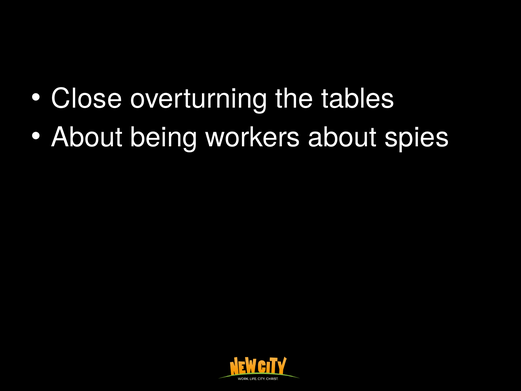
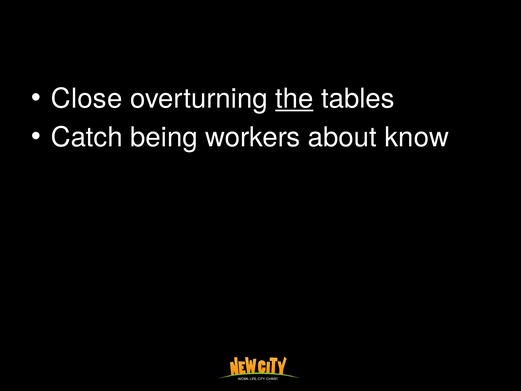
the underline: none -> present
About at (87, 137): About -> Catch
spies: spies -> know
